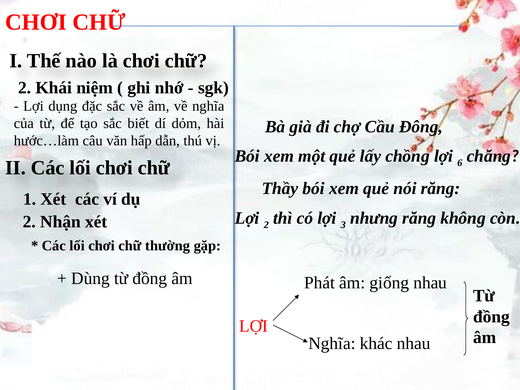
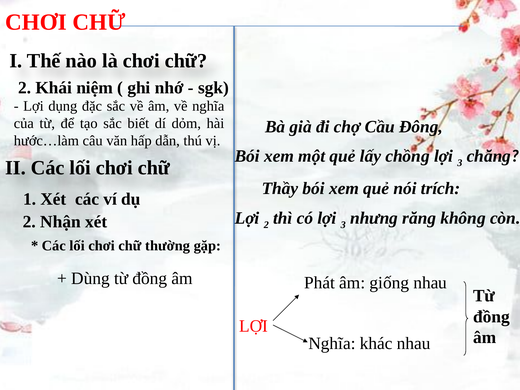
chồng lợi 6: 6 -> 3
nói răng: răng -> trích
